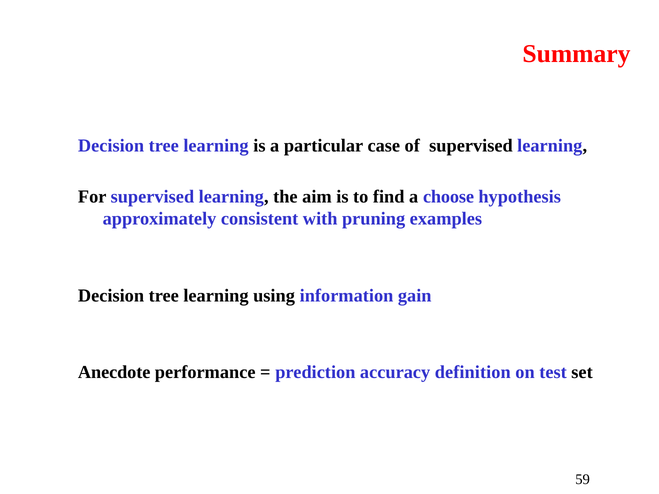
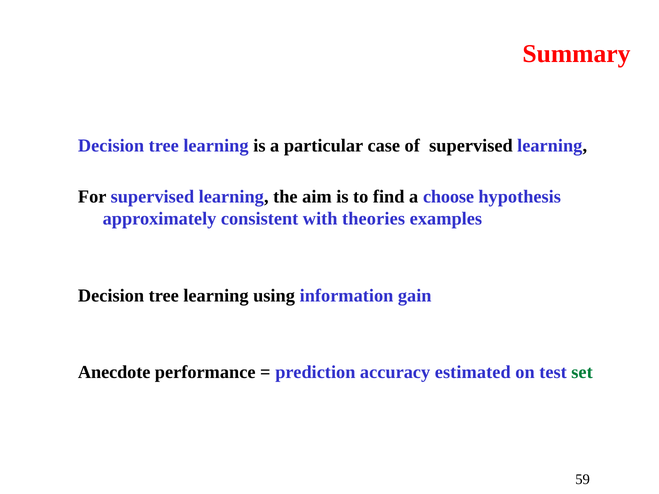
pruning: pruning -> theories
definition: definition -> estimated
set colour: black -> green
